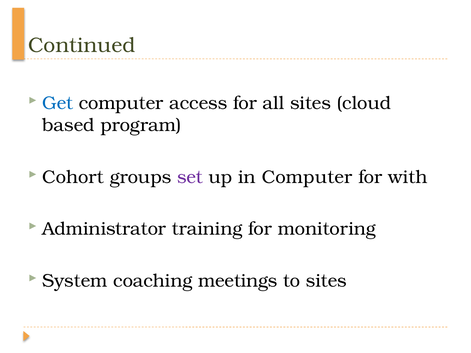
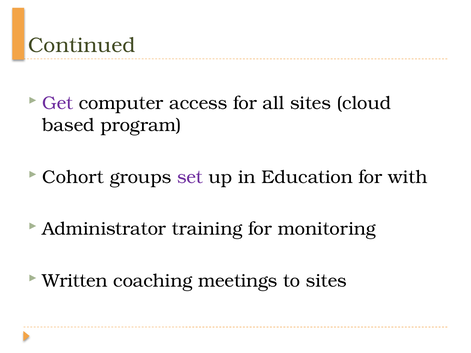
Get colour: blue -> purple
in Computer: Computer -> Education
System: System -> Written
